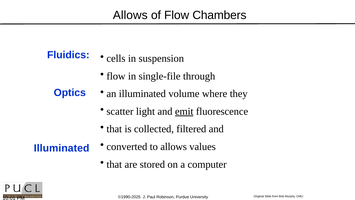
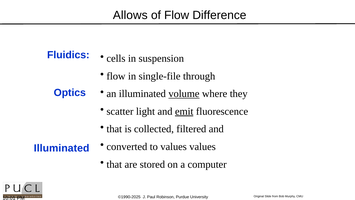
Chambers: Chambers -> Difference
volume underline: none -> present
to allows: allows -> values
